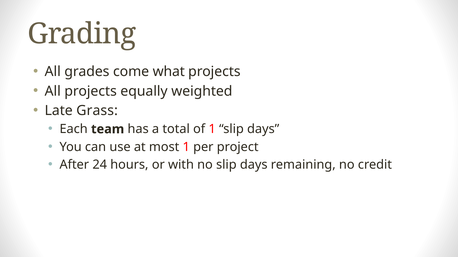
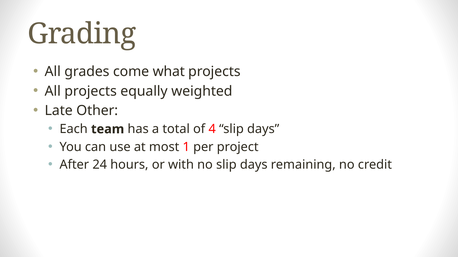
Grass: Grass -> Other
of 1: 1 -> 4
